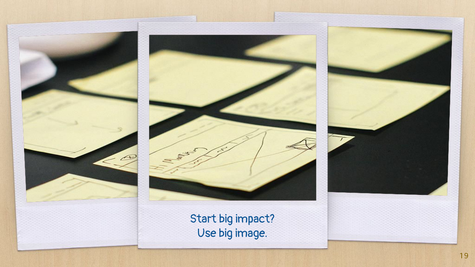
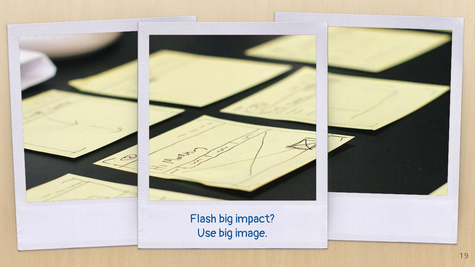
Start: Start -> Flash
